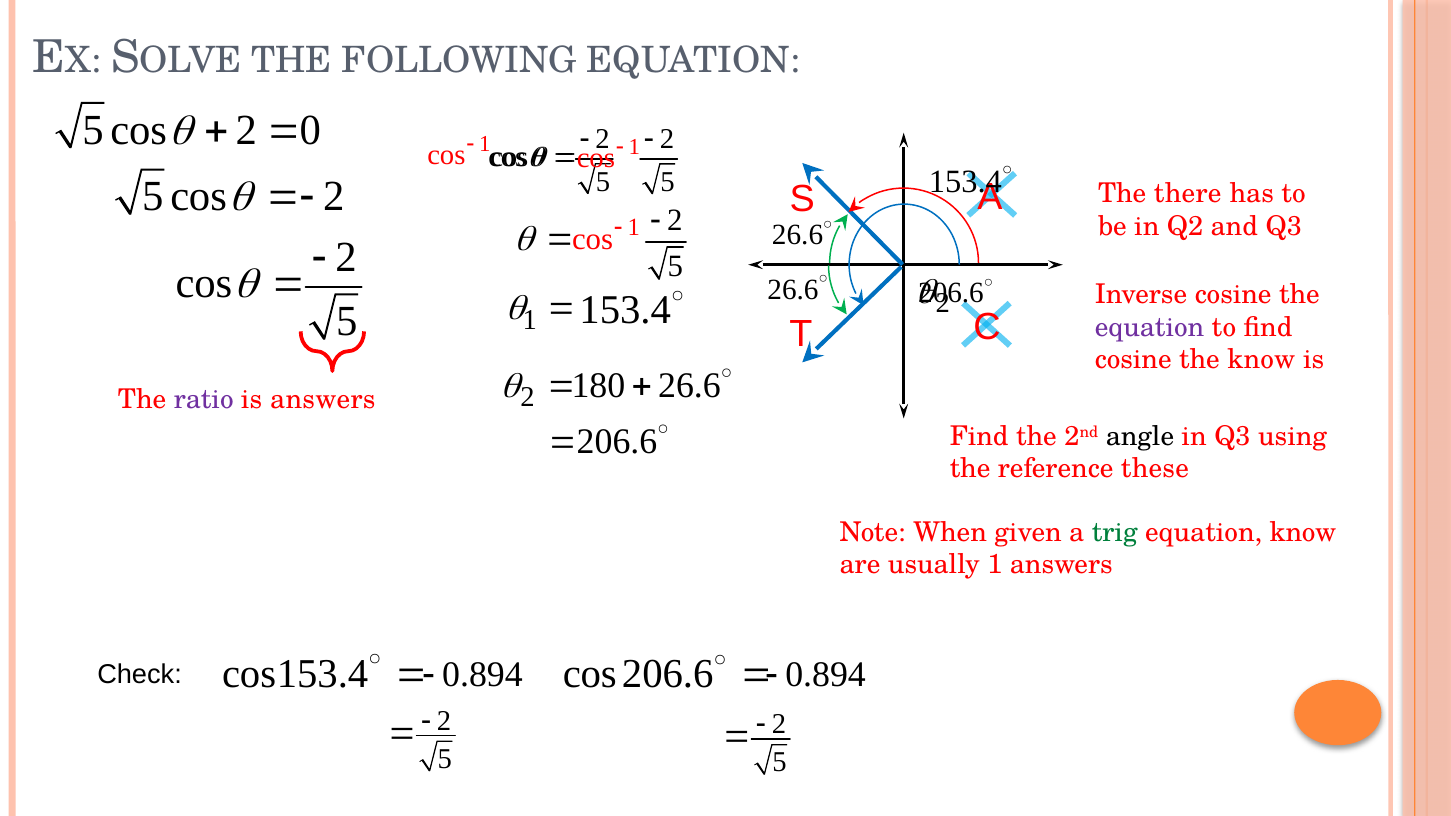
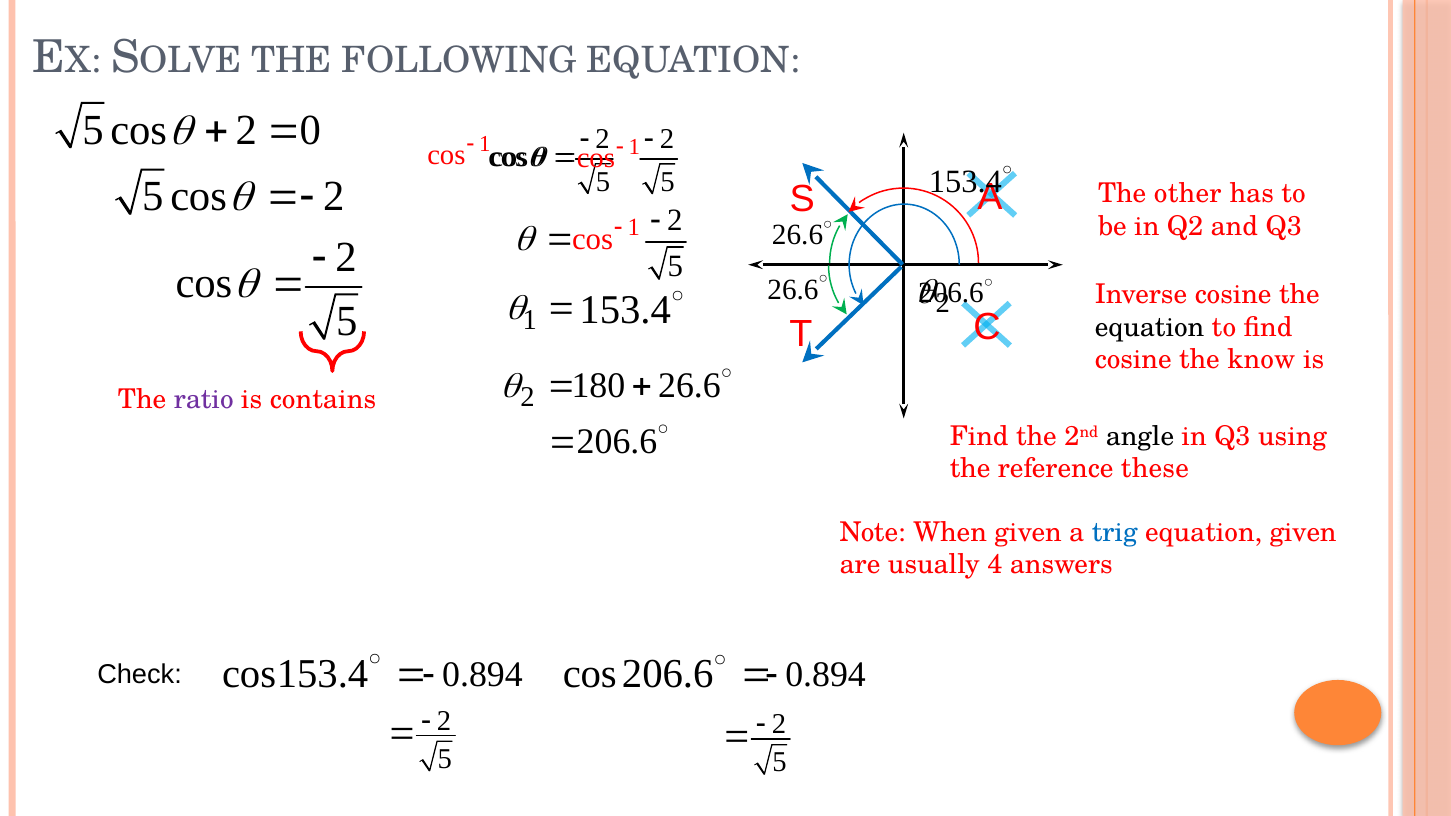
there: there -> other
equation at (1149, 327) colour: purple -> black
is answers: answers -> contains
trig colour: green -> blue
equation know: know -> given
usually 1: 1 -> 4
